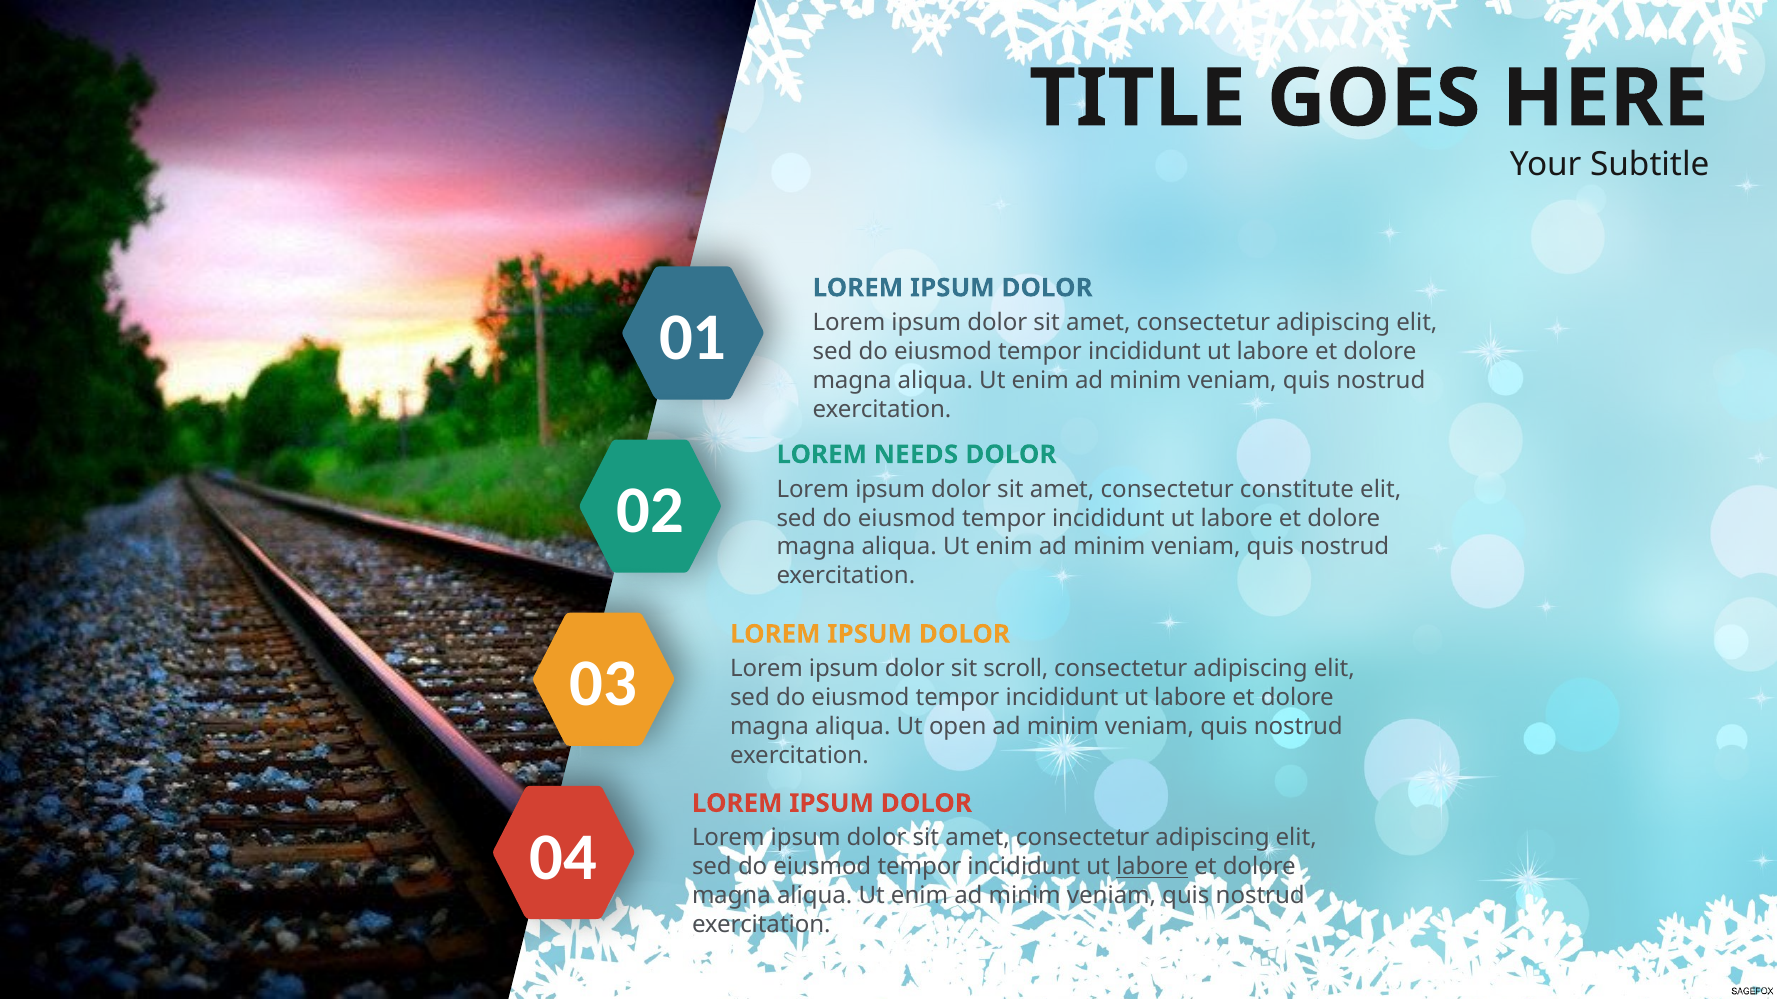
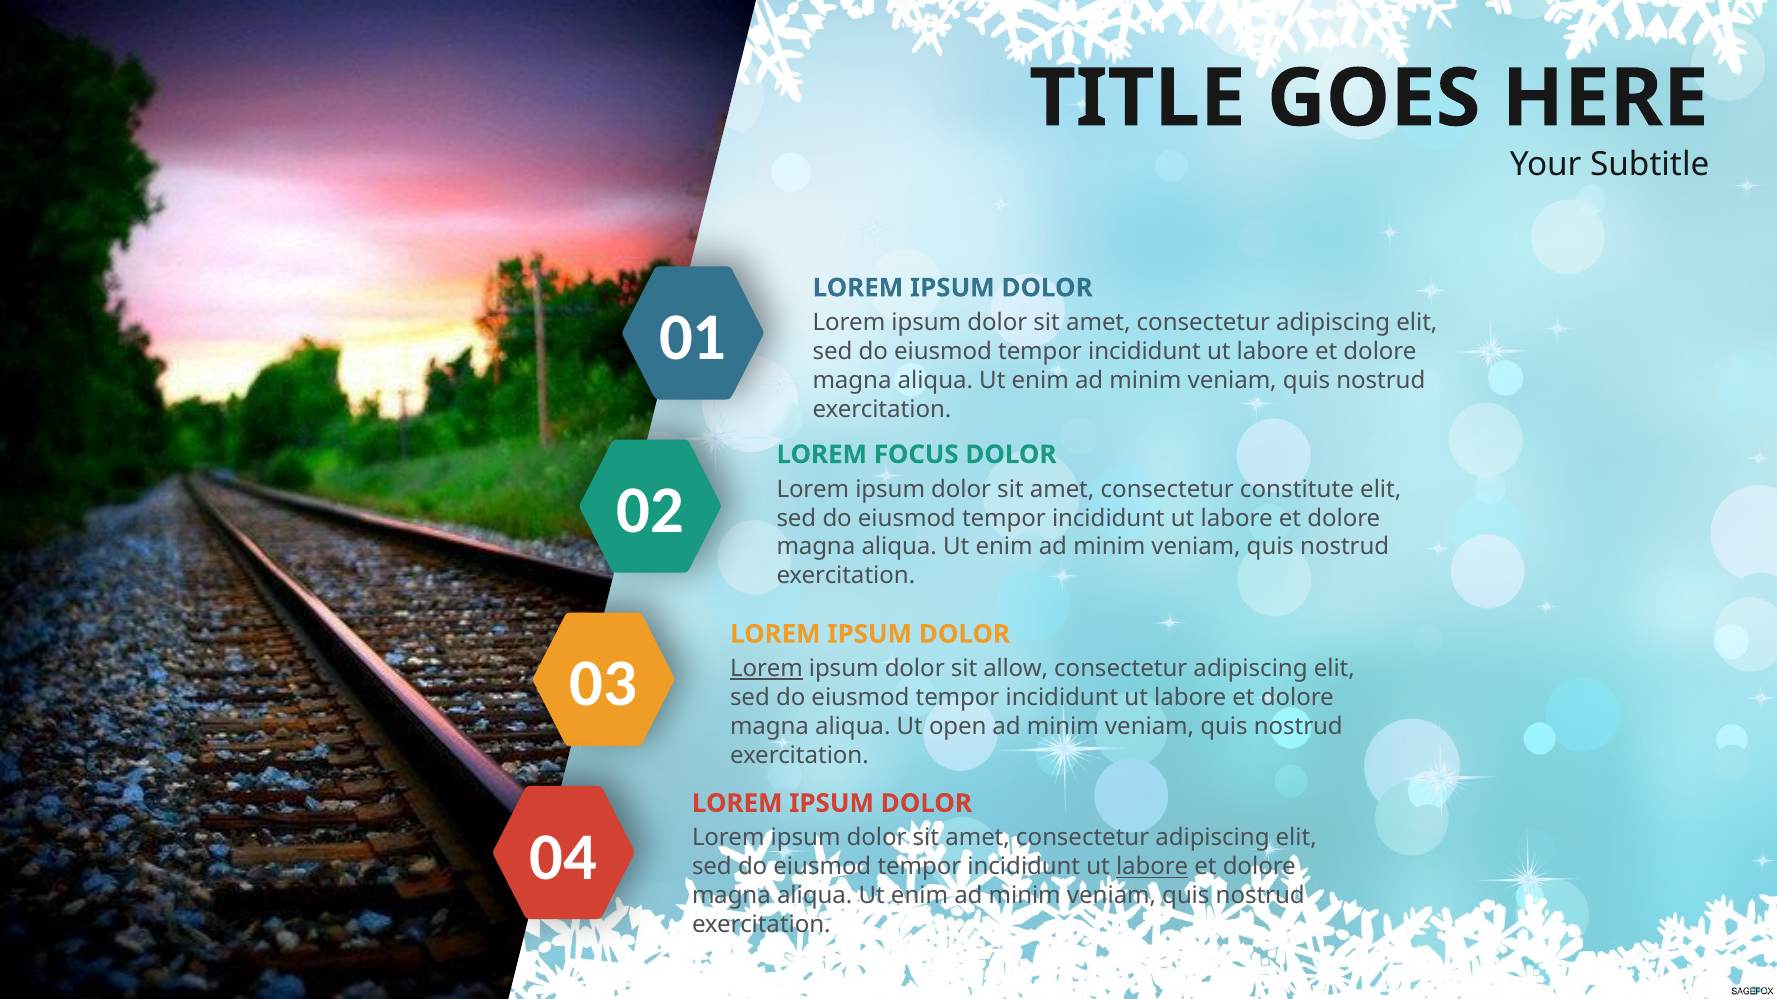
NEEDS: NEEDS -> FOCUS
Lorem at (766, 669) underline: none -> present
scroll: scroll -> allow
